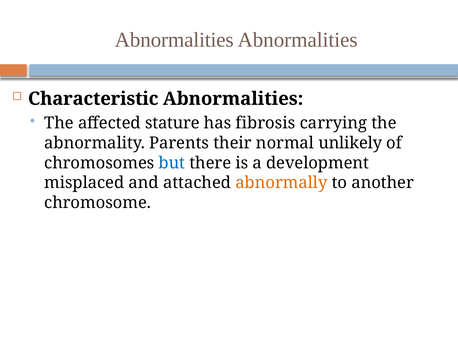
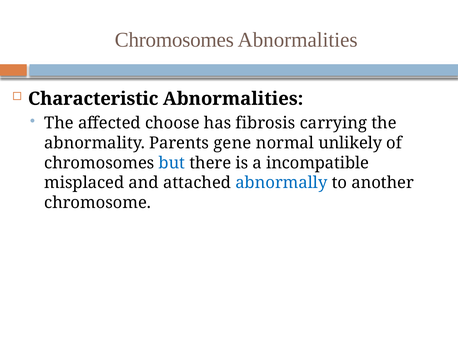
Abnormalities at (174, 40): Abnormalities -> Chromosomes
stature: stature -> choose
their: their -> gene
development: development -> incompatible
abnormally colour: orange -> blue
